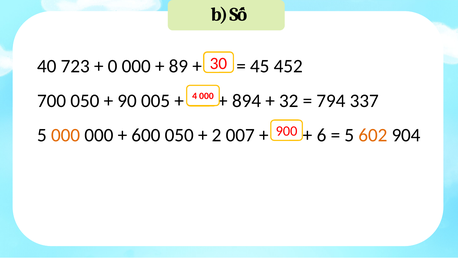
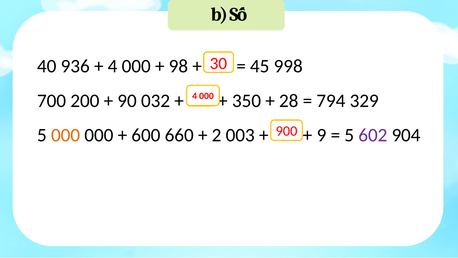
723: 723 -> 936
0 at (113, 66): 0 -> 4
89: 89 -> 98
452: 452 -> 998
700 050: 050 -> 200
005: 005 -> 032
894: 894 -> 350
32: 32 -> 28
337: 337 -> 329
600 050: 050 -> 660
007: 007 -> 003
6: 6 -> 9
602 colour: orange -> purple
